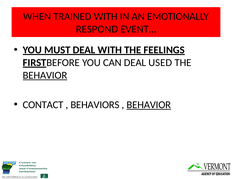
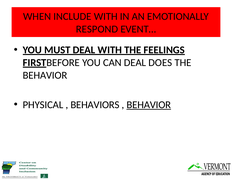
TRAINED: TRAINED -> INCLUDE
USED: USED -> DOES
BEHAVIOR at (45, 75) underline: present -> none
CONTACT: CONTACT -> PHYSICAL
